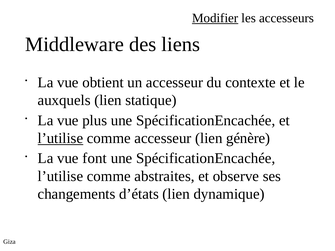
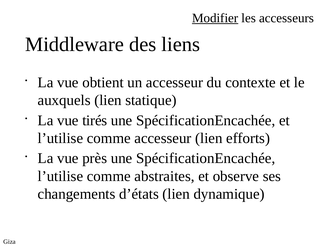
plus: plus -> tirés
l’utilise at (60, 138) underline: present -> none
génère: génère -> efforts
font: font -> près
